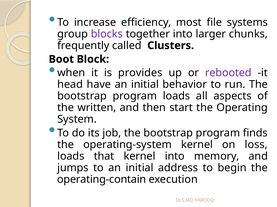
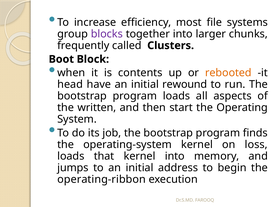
provides: provides -> contents
rebooted colour: purple -> orange
behavior: behavior -> rewound
operating-contain: operating-contain -> operating-ribbon
